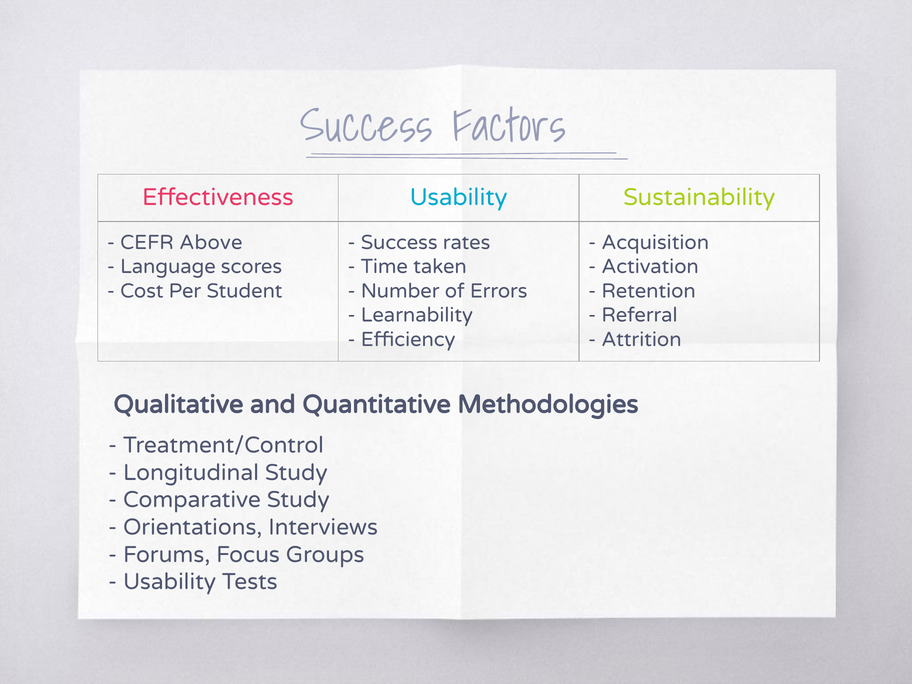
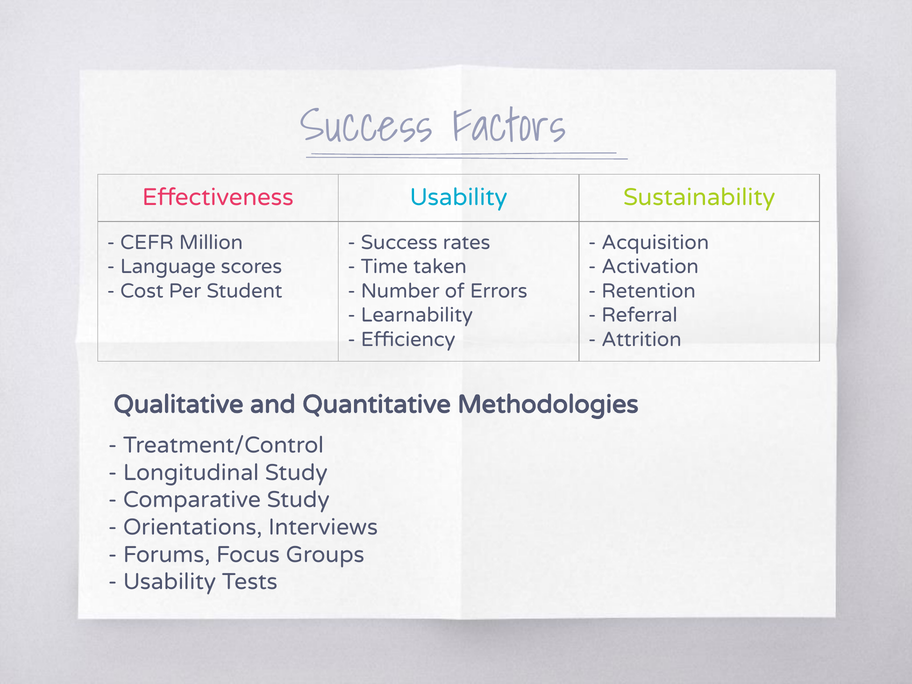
Above: Above -> Million
